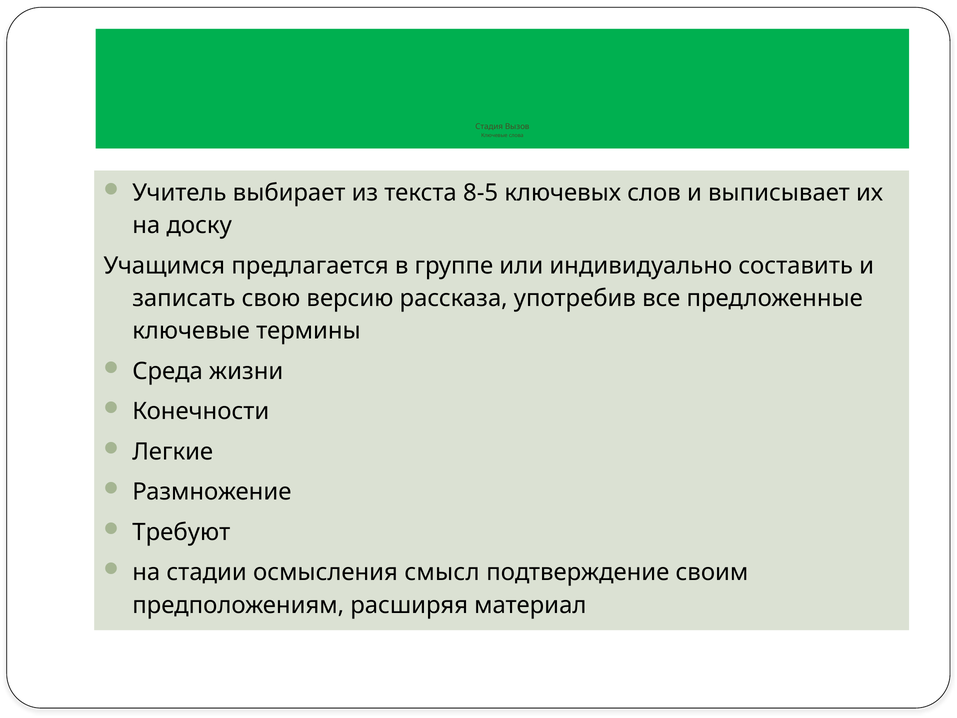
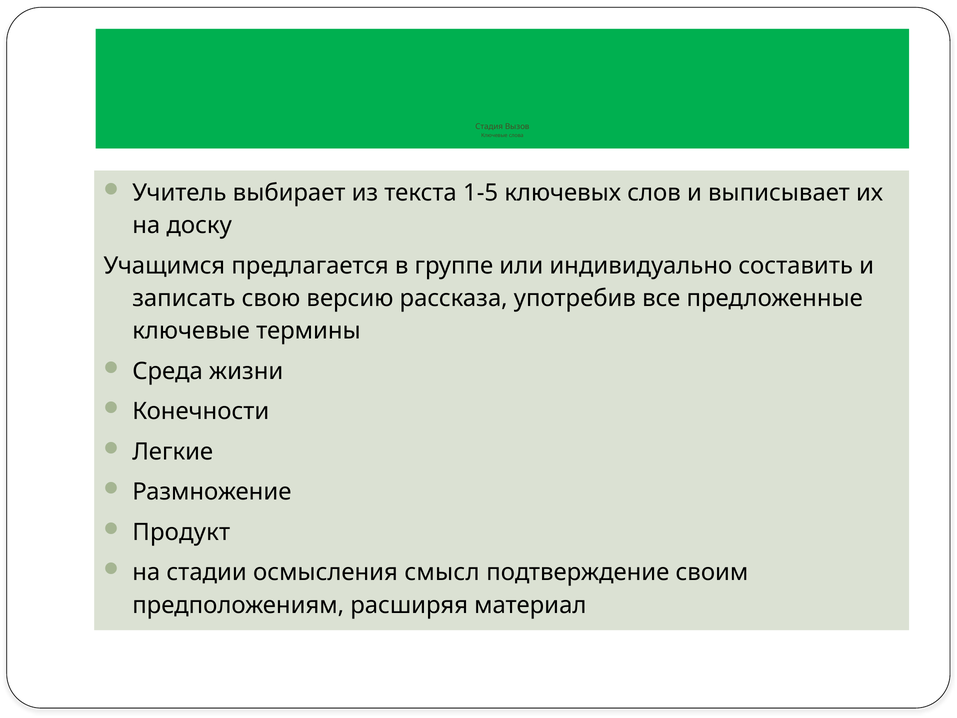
8-5: 8-5 -> 1-5
Требуют: Требуют -> Продукт
